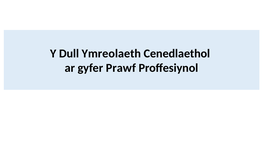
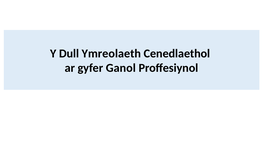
Prawf: Prawf -> Ganol
